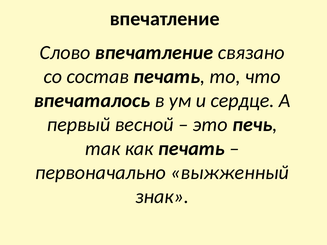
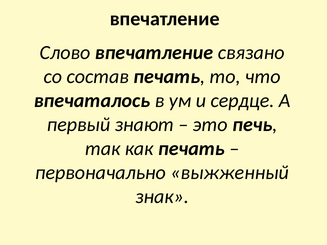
весной: весной -> знают
